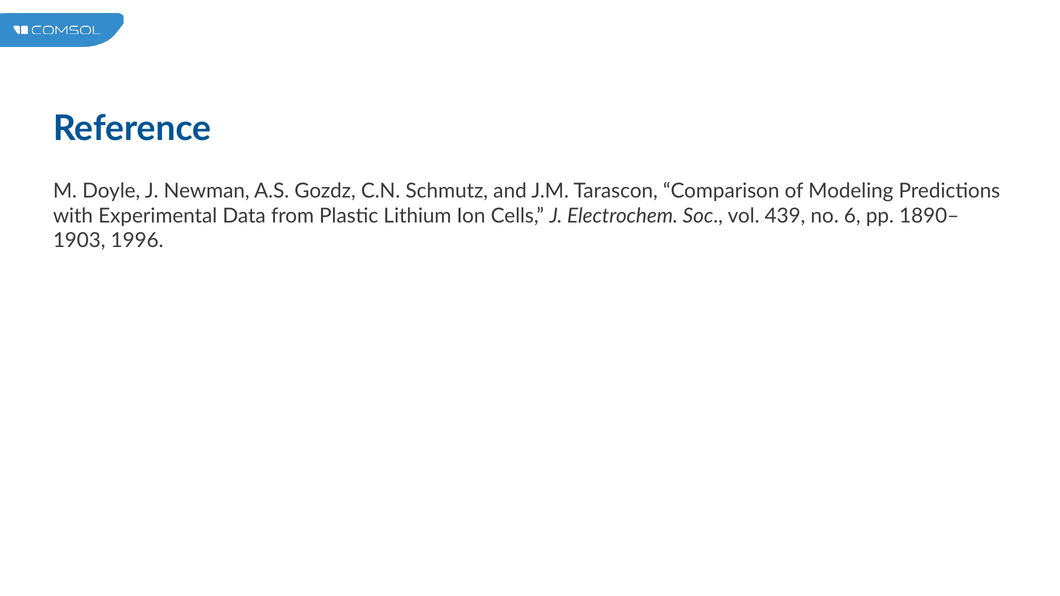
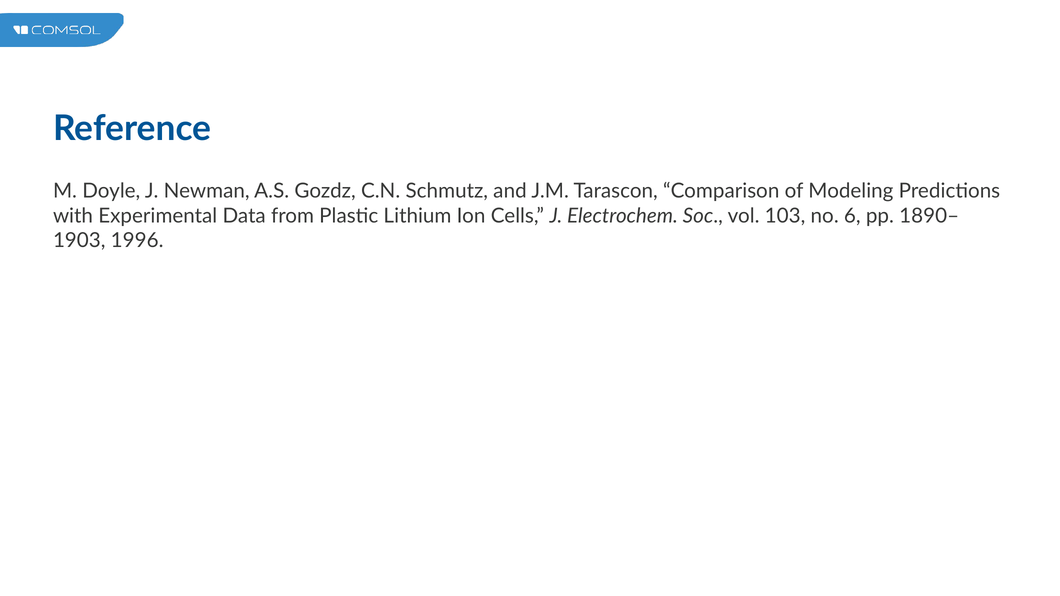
439: 439 -> 103
